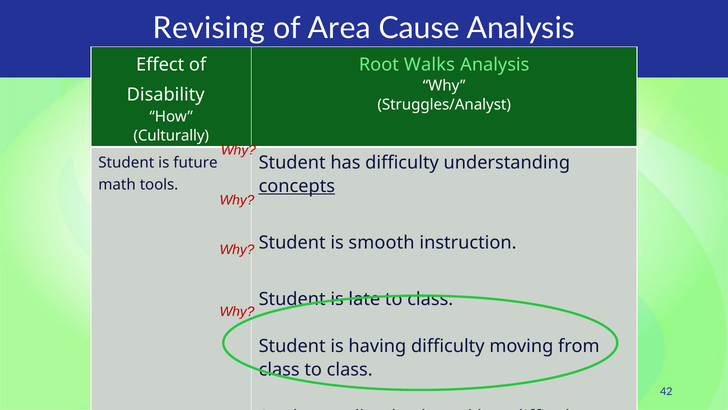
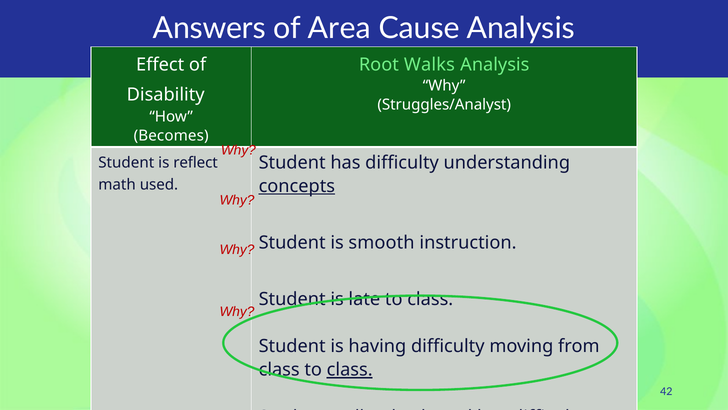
Revising: Revising -> Answers
Culturally: Culturally -> Becomes
future: future -> reflect
tools: tools -> used
class at (350, 369) underline: none -> present
